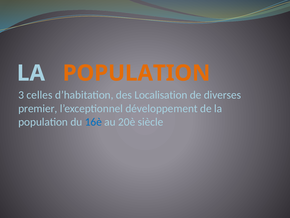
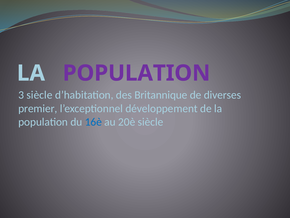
POPULATION at (136, 73) colour: orange -> purple
3 celles: celles -> siècle
Localisation: Localisation -> Britannique
